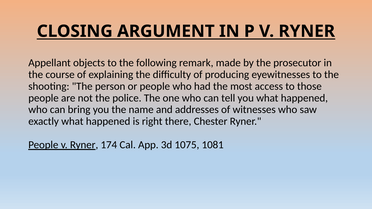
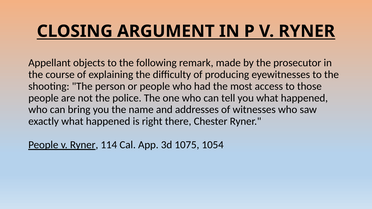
174: 174 -> 114
1081: 1081 -> 1054
